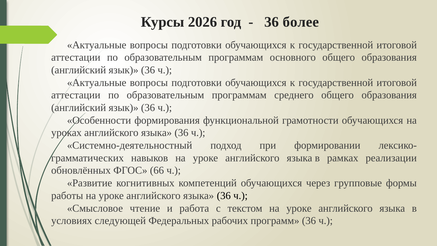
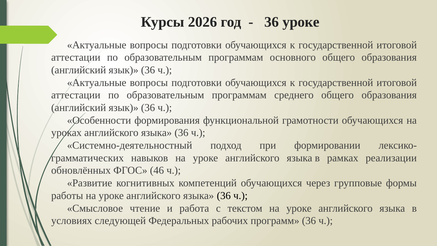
36 более: более -> уроке
66: 66 -> 46
